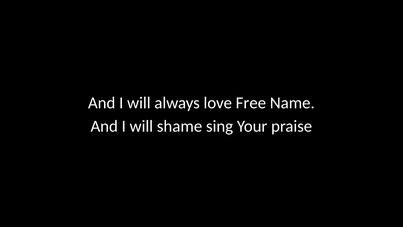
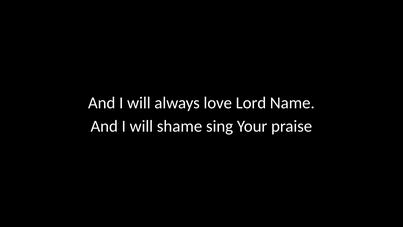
Free: Free -> Lord
